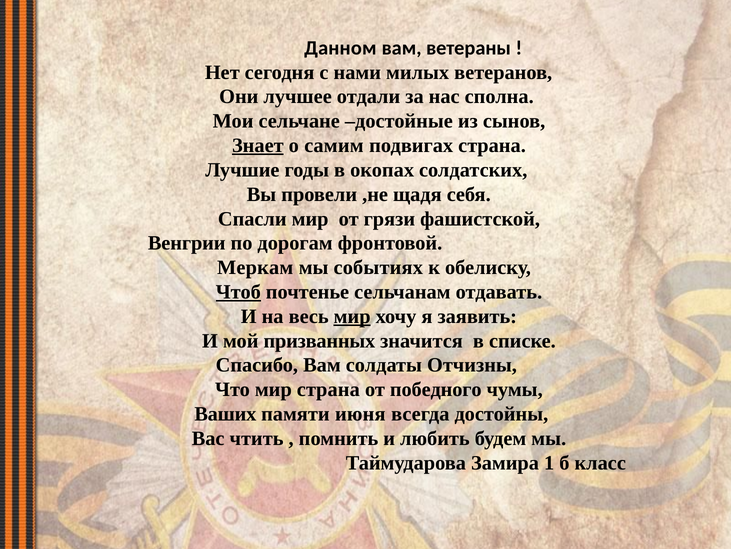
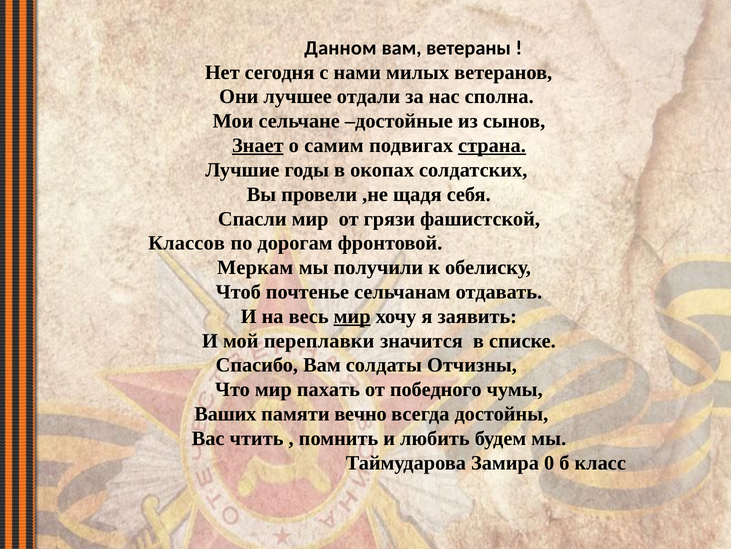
страна at (492, 145) underline: none -> present
Венгрии: Венгрии -> Классов
событиях: событиях -> получили
Чтоб underline: present -> none
призванных: призванных -> переплавки
мир страна: страна -> пахать
июня: июня -> вечно
1: 1 -> 0
